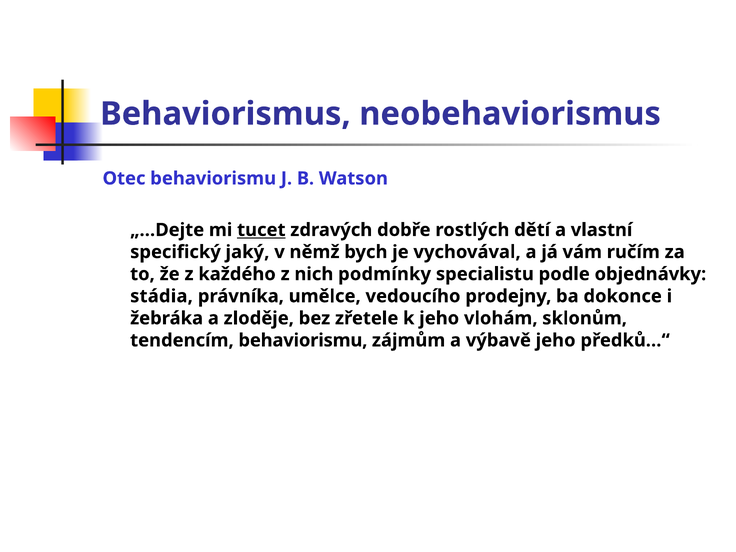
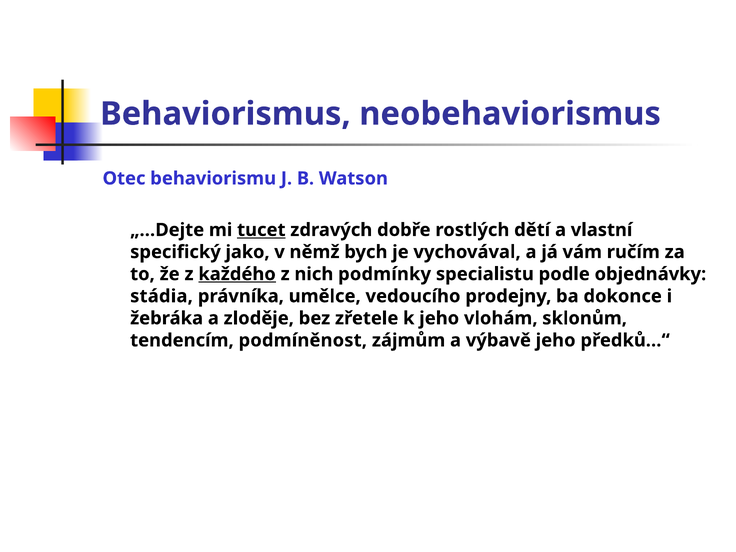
jaký: jaký -> jako
každého underline: none -> present
tendencím behaviorismu: behaviorismu -> podmíněnost
